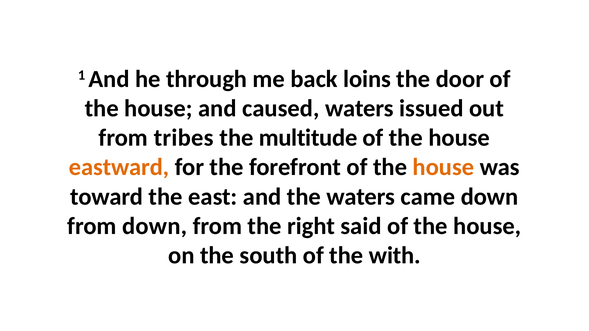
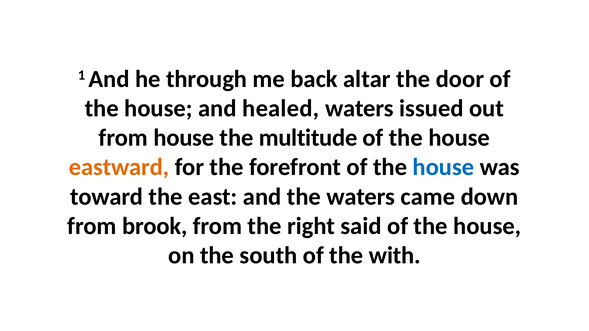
loins: loins -> altar
caused: caused -> healed
from tribes: tribes -> house
house at (443, 167) colour: orange -> blue
from down: down -> brook
